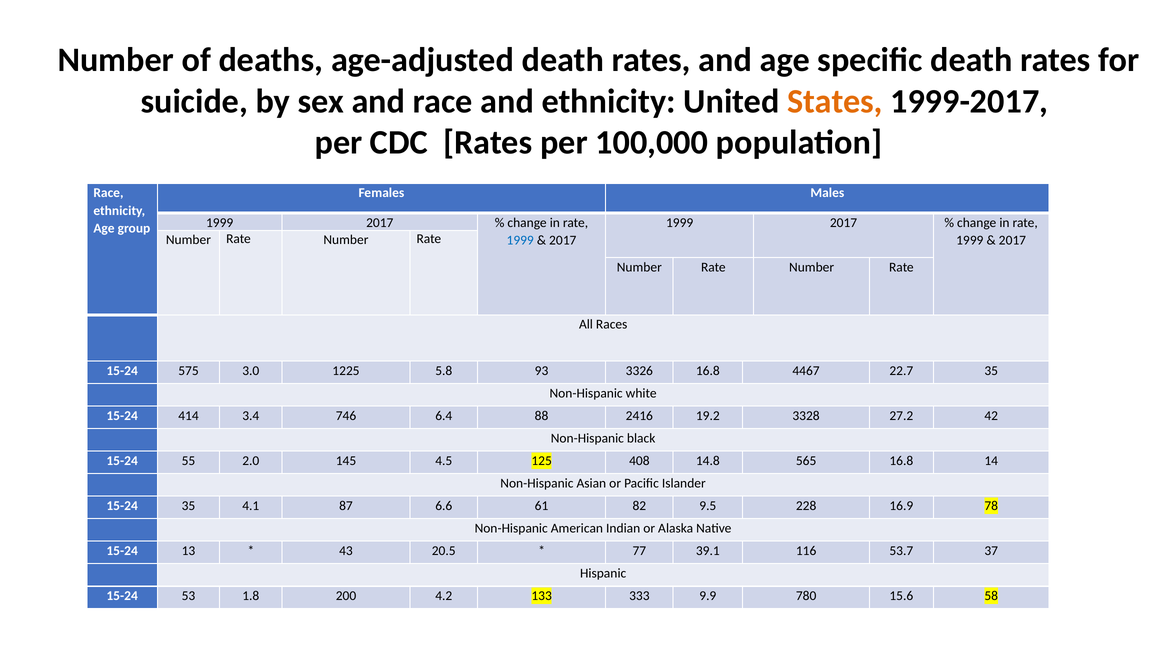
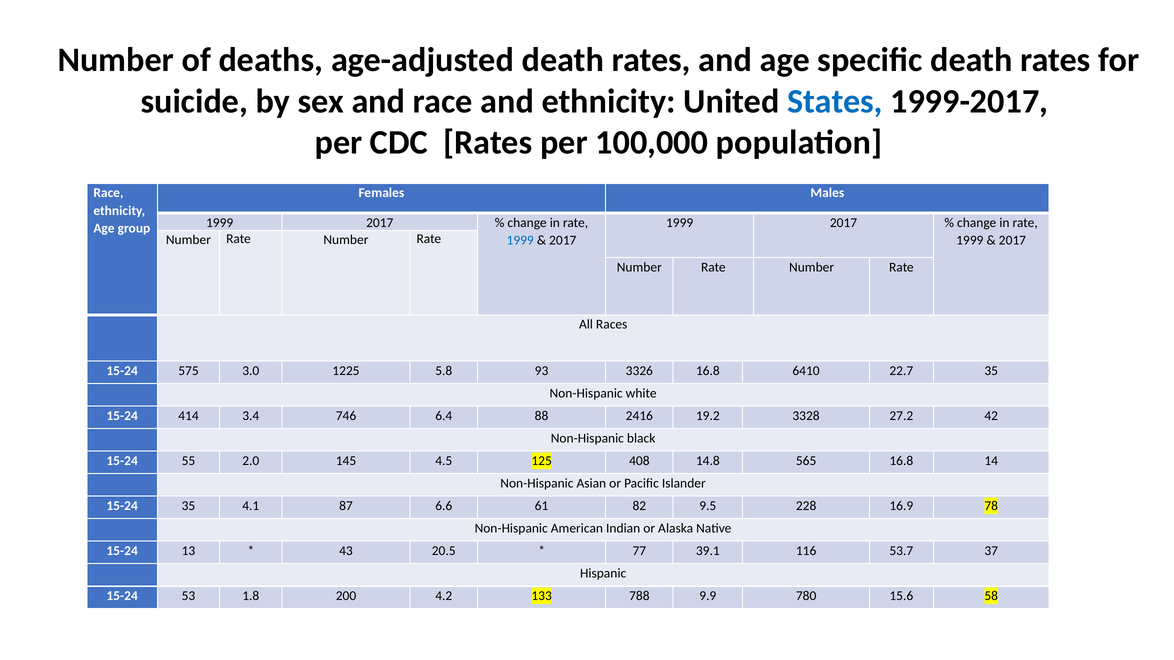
States colour: orange -> blue
4467: 4467 -> 6410
333: 333 -> 788
